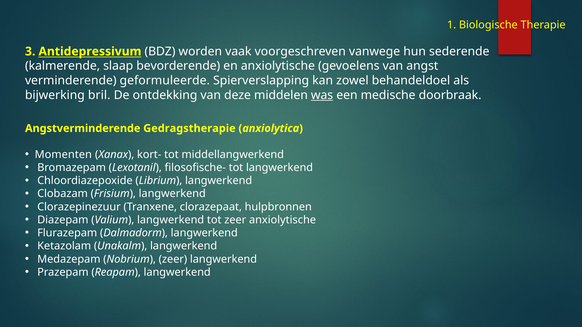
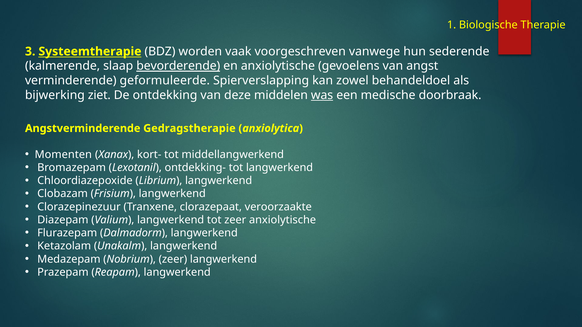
Antidepressivum: Antidepressivum -> Systeemtherapie
bevorderende underline: none -> present
bril: bril -> ziet
filosofische-: filosofische- -> ontdekking-
hulpbronnen: hulpbronnen -> veroorzaakte
